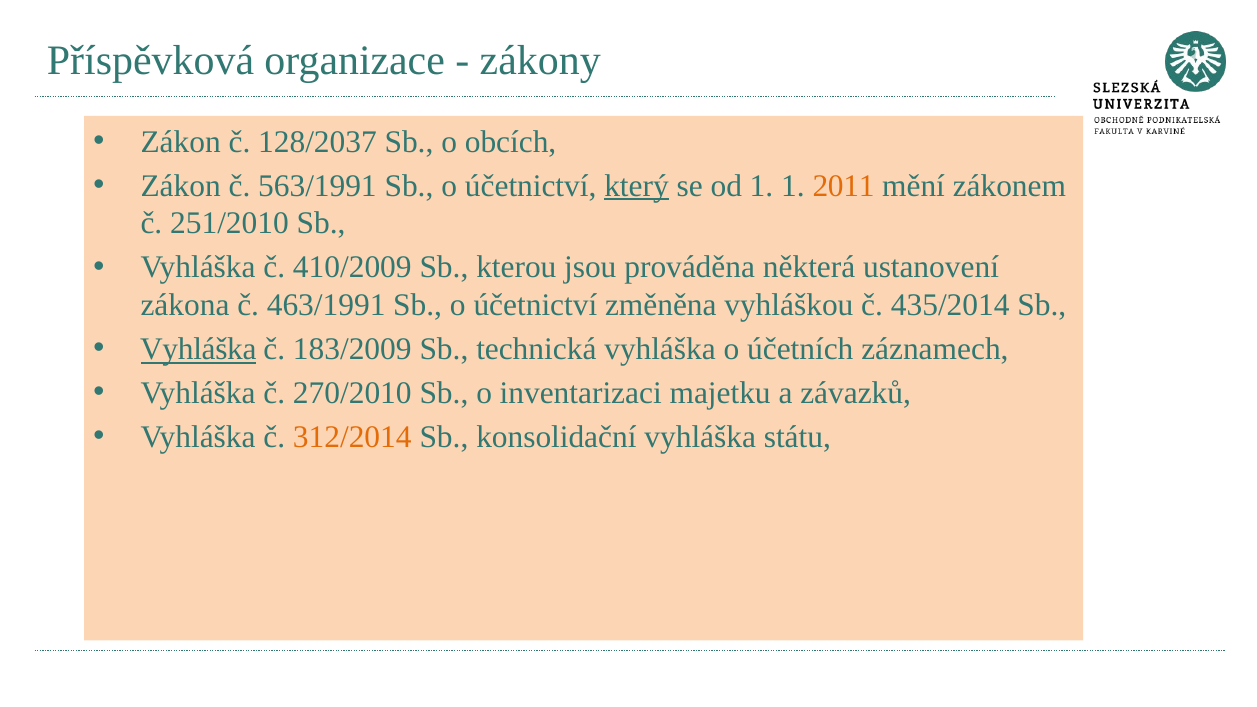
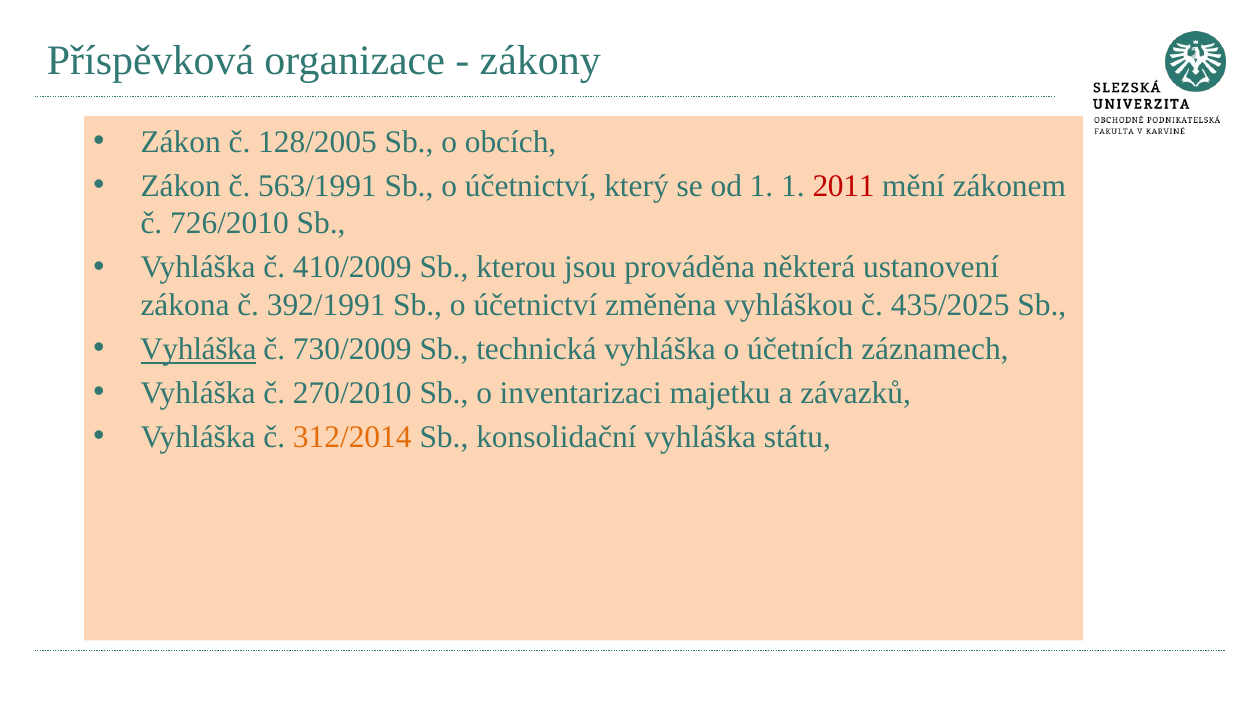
128/2037: 128/2037 -> 128/2005
který underline: present -> none
2011 colour: orange -> red
251/2010: 251/2010 -> 726/2010
463/1991: 463/1991 -> 392/1991
435/2014: 435/2014 -> 435/2025
183/2009: 183/2009 -> 730/2009
